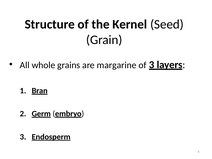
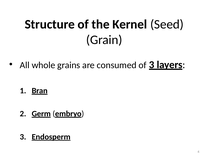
margarine: margarine -> consumed
